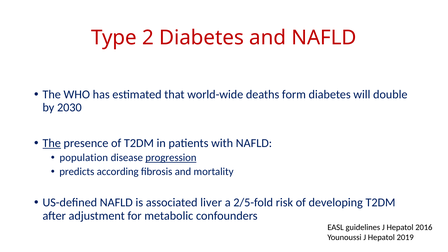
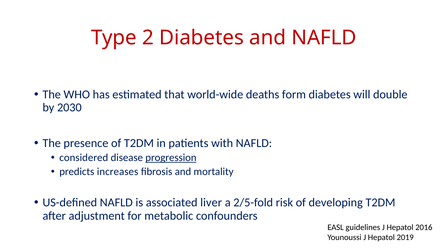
The at (52, 143) underline: present -> none
population: population -> considered
according: according -> increases
